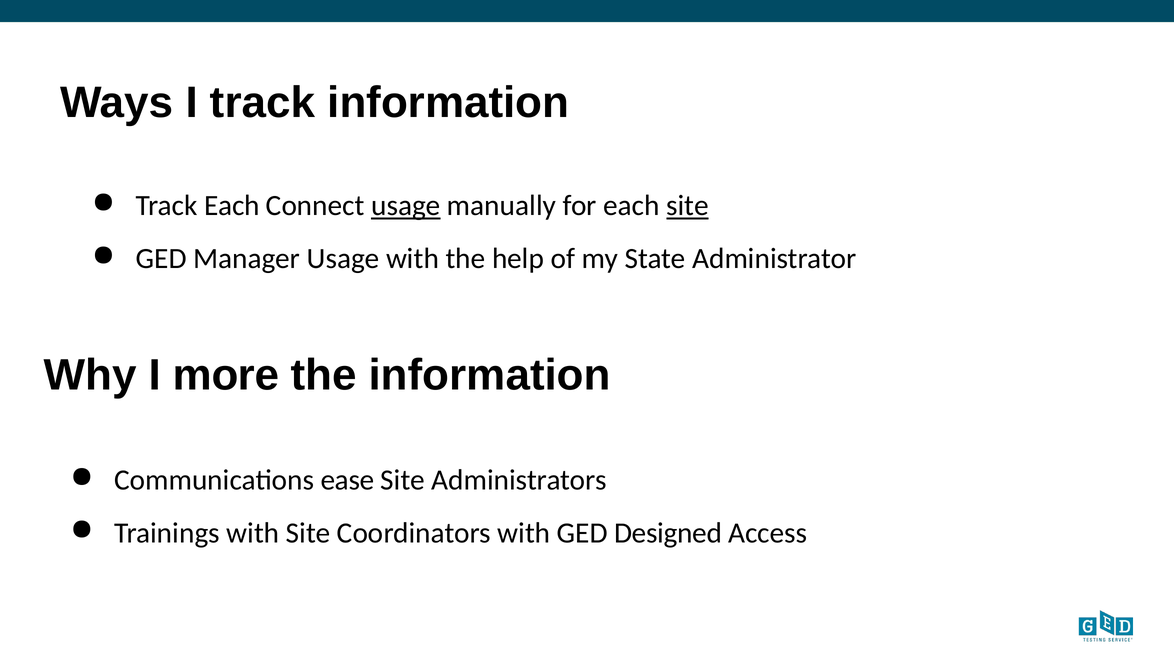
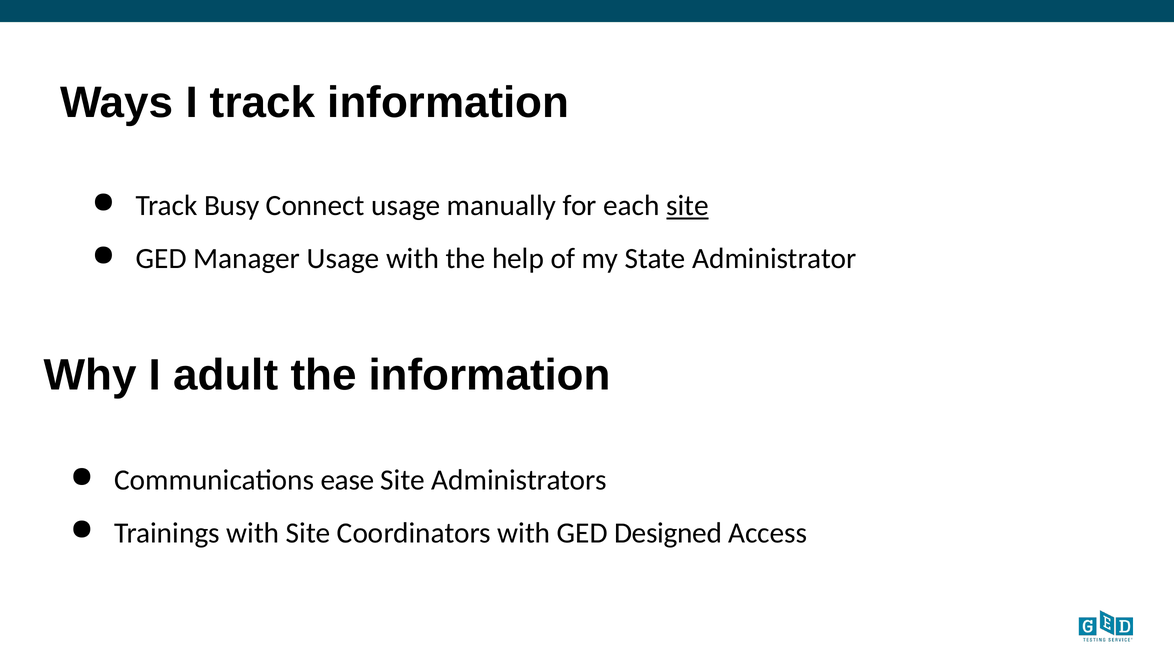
Track Each: Each -> Busy
usage at (406, 206) underline: present -> none
more: more -> adult
